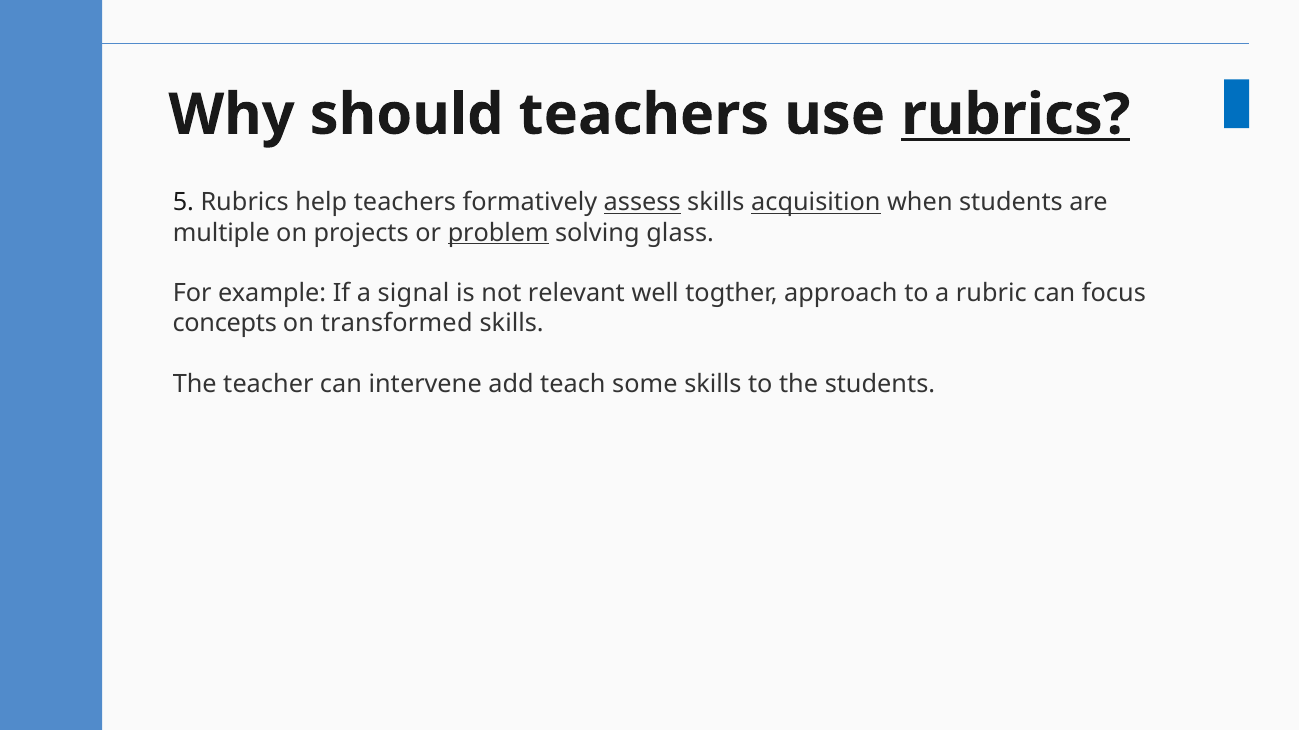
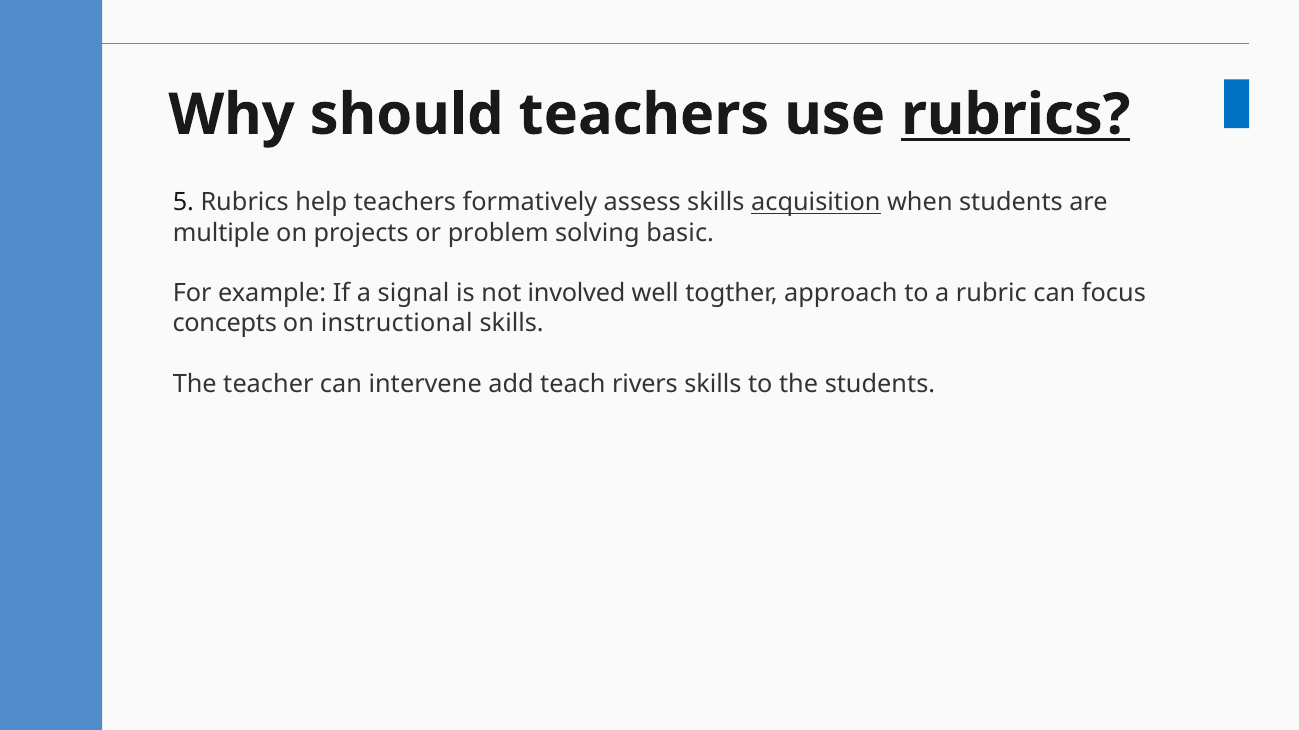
assess underline: present -> none
problem underline: present -> none
glass: glass -> basic
relevant: relevant -> involved
transformed: transformed -> instructional
some: some -> rivers
